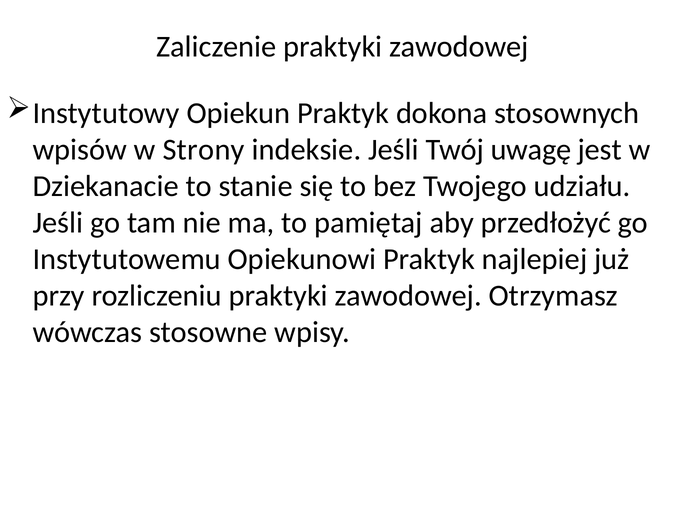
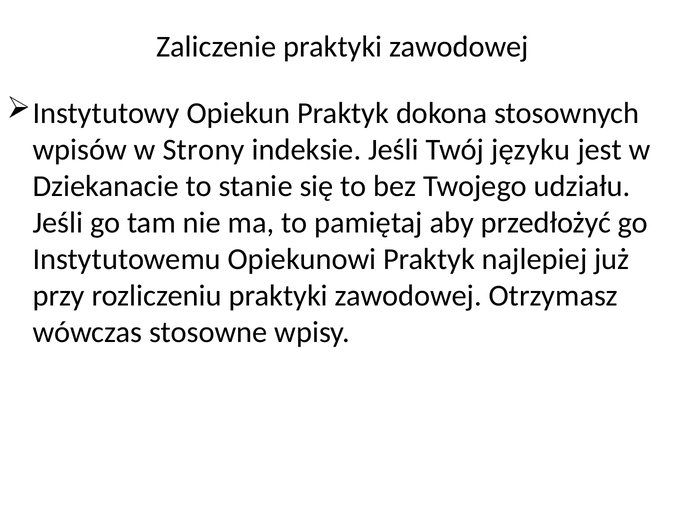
uwagę: uwagę -> języku
